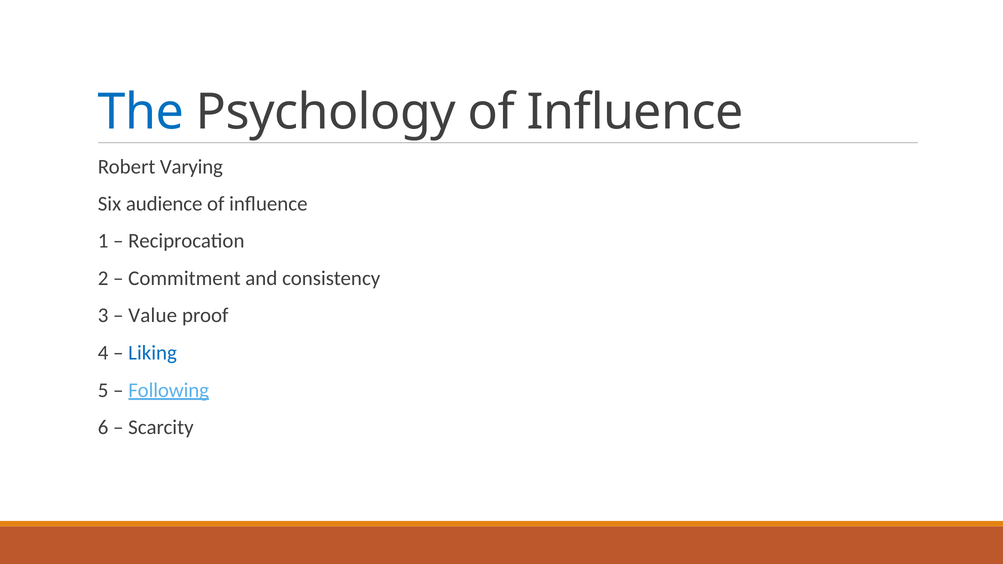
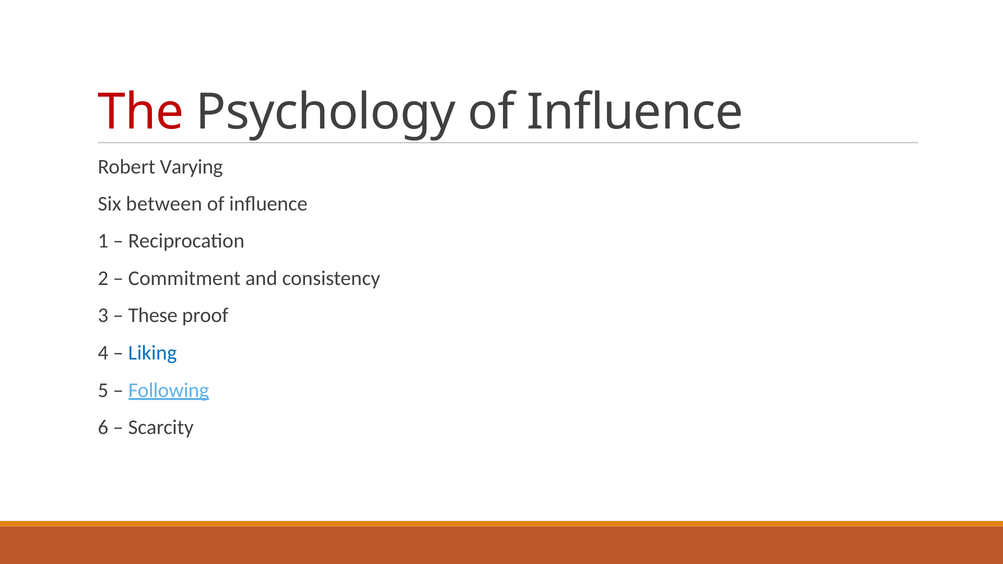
The colour: blue -> red
audience: audience -> between
Value: Value -> These
